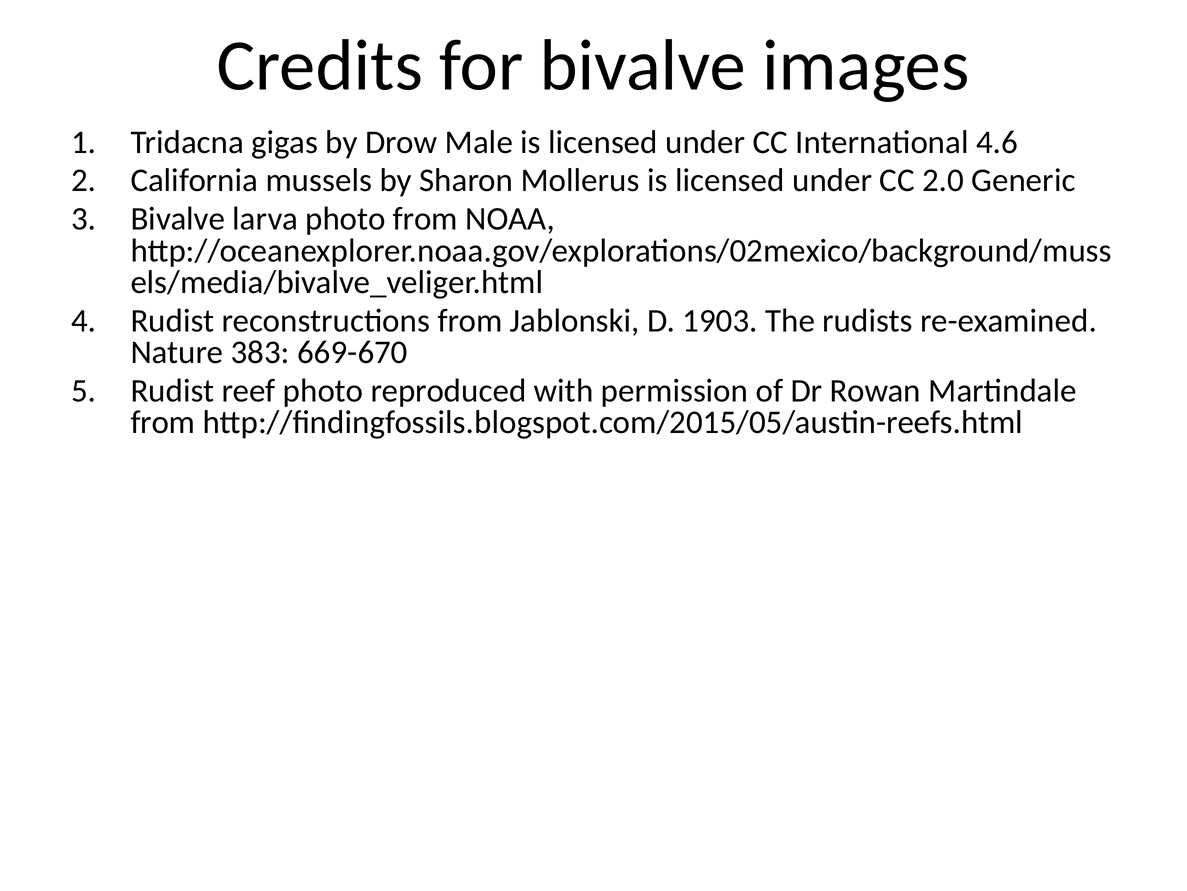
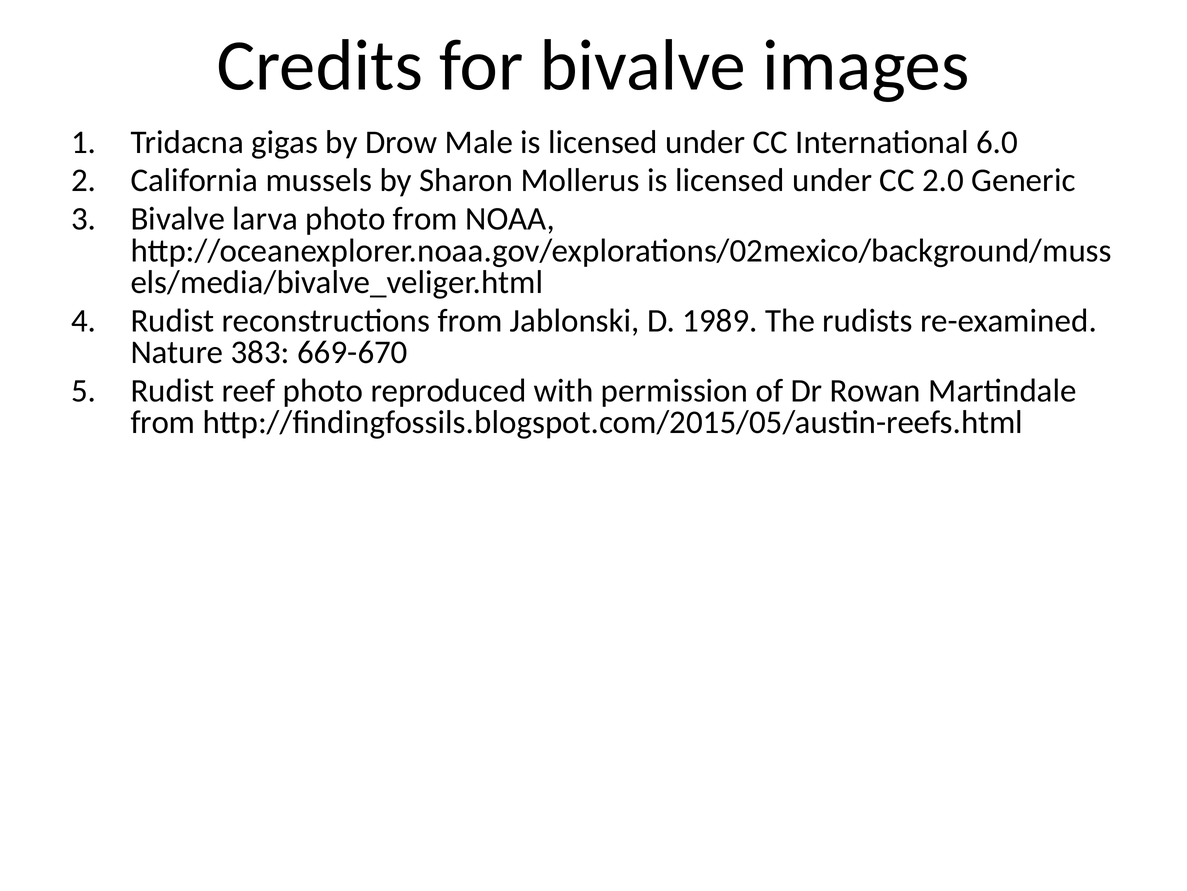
4.6: 4.6 -> 6.0
1903: 1903 -> 1989
